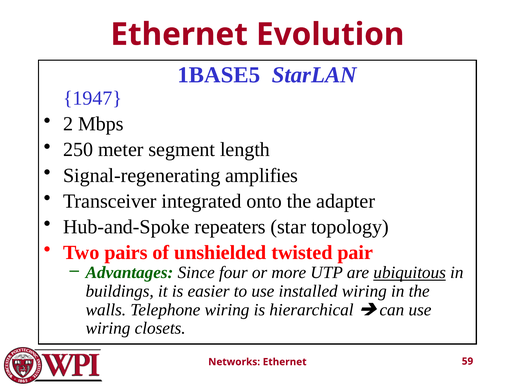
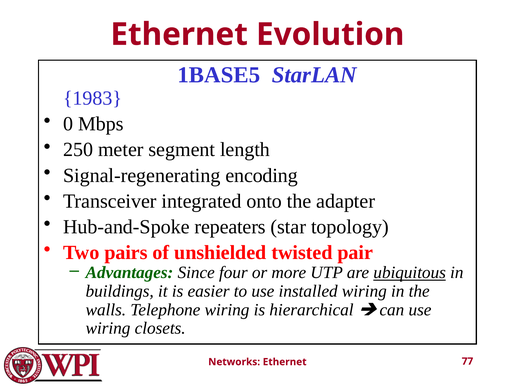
1947: 1947 -> 1983
2: 2 -> 0
amplifies: amplifies -> encoding
59: 59 -> 77
